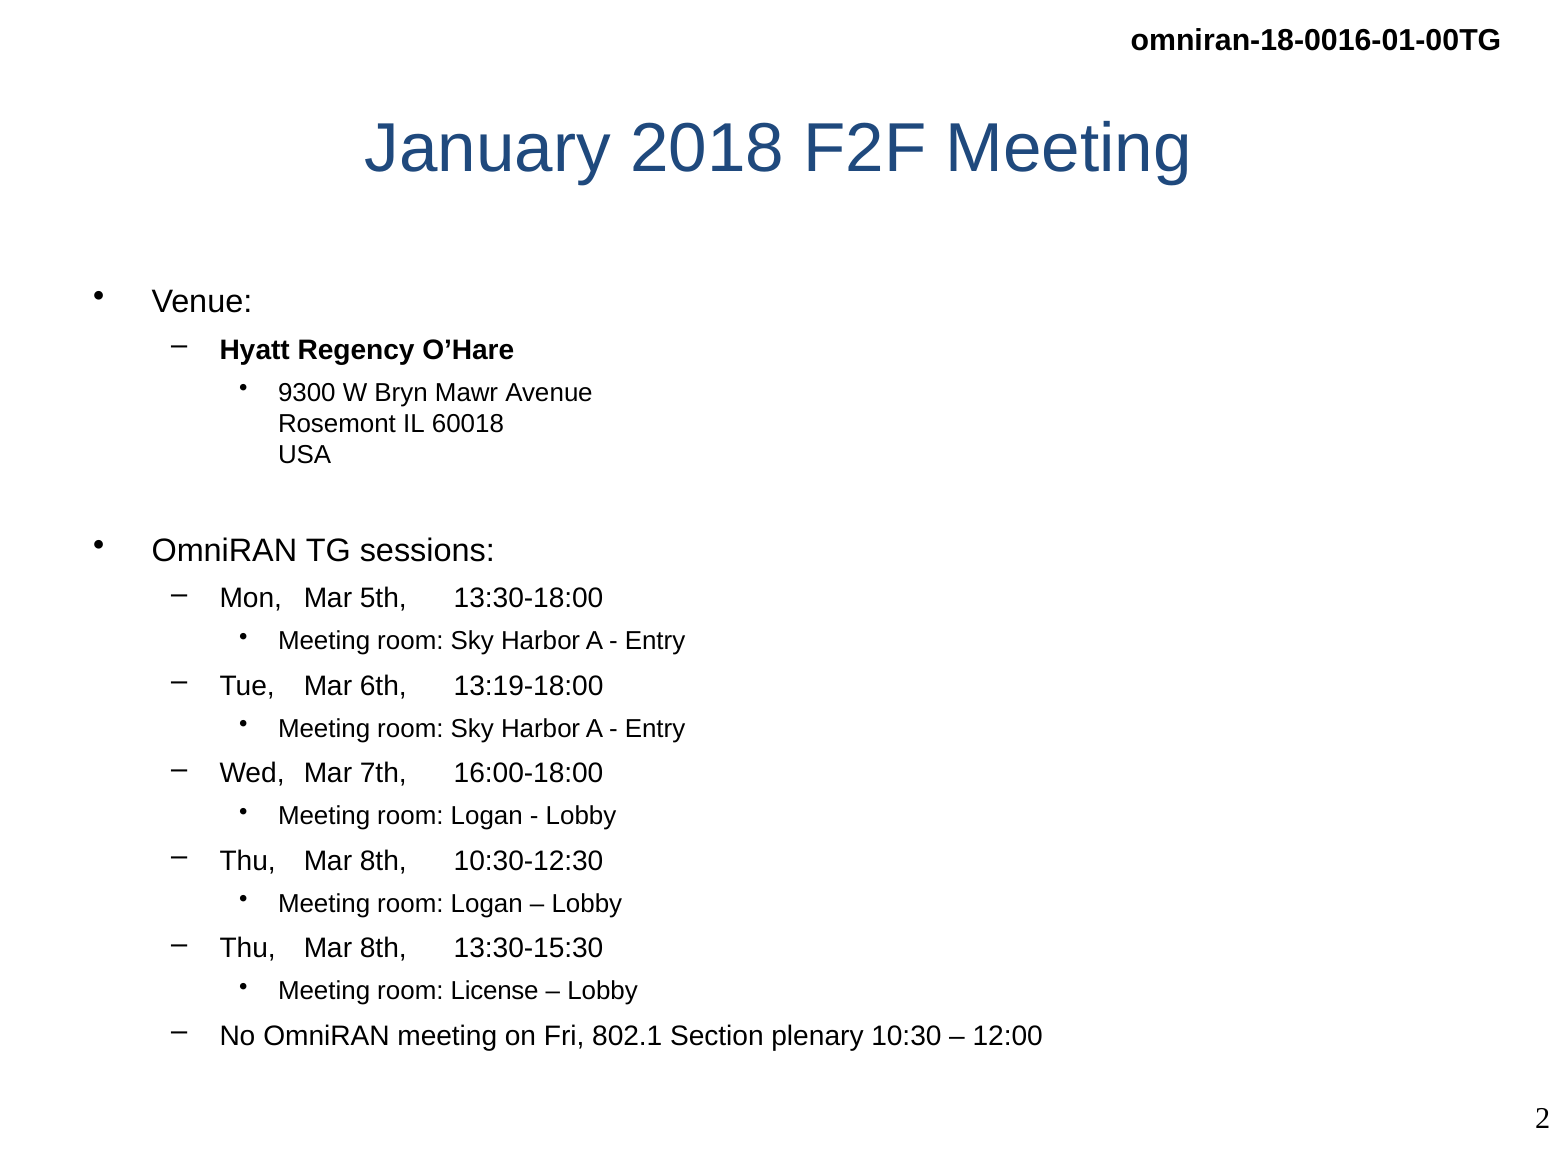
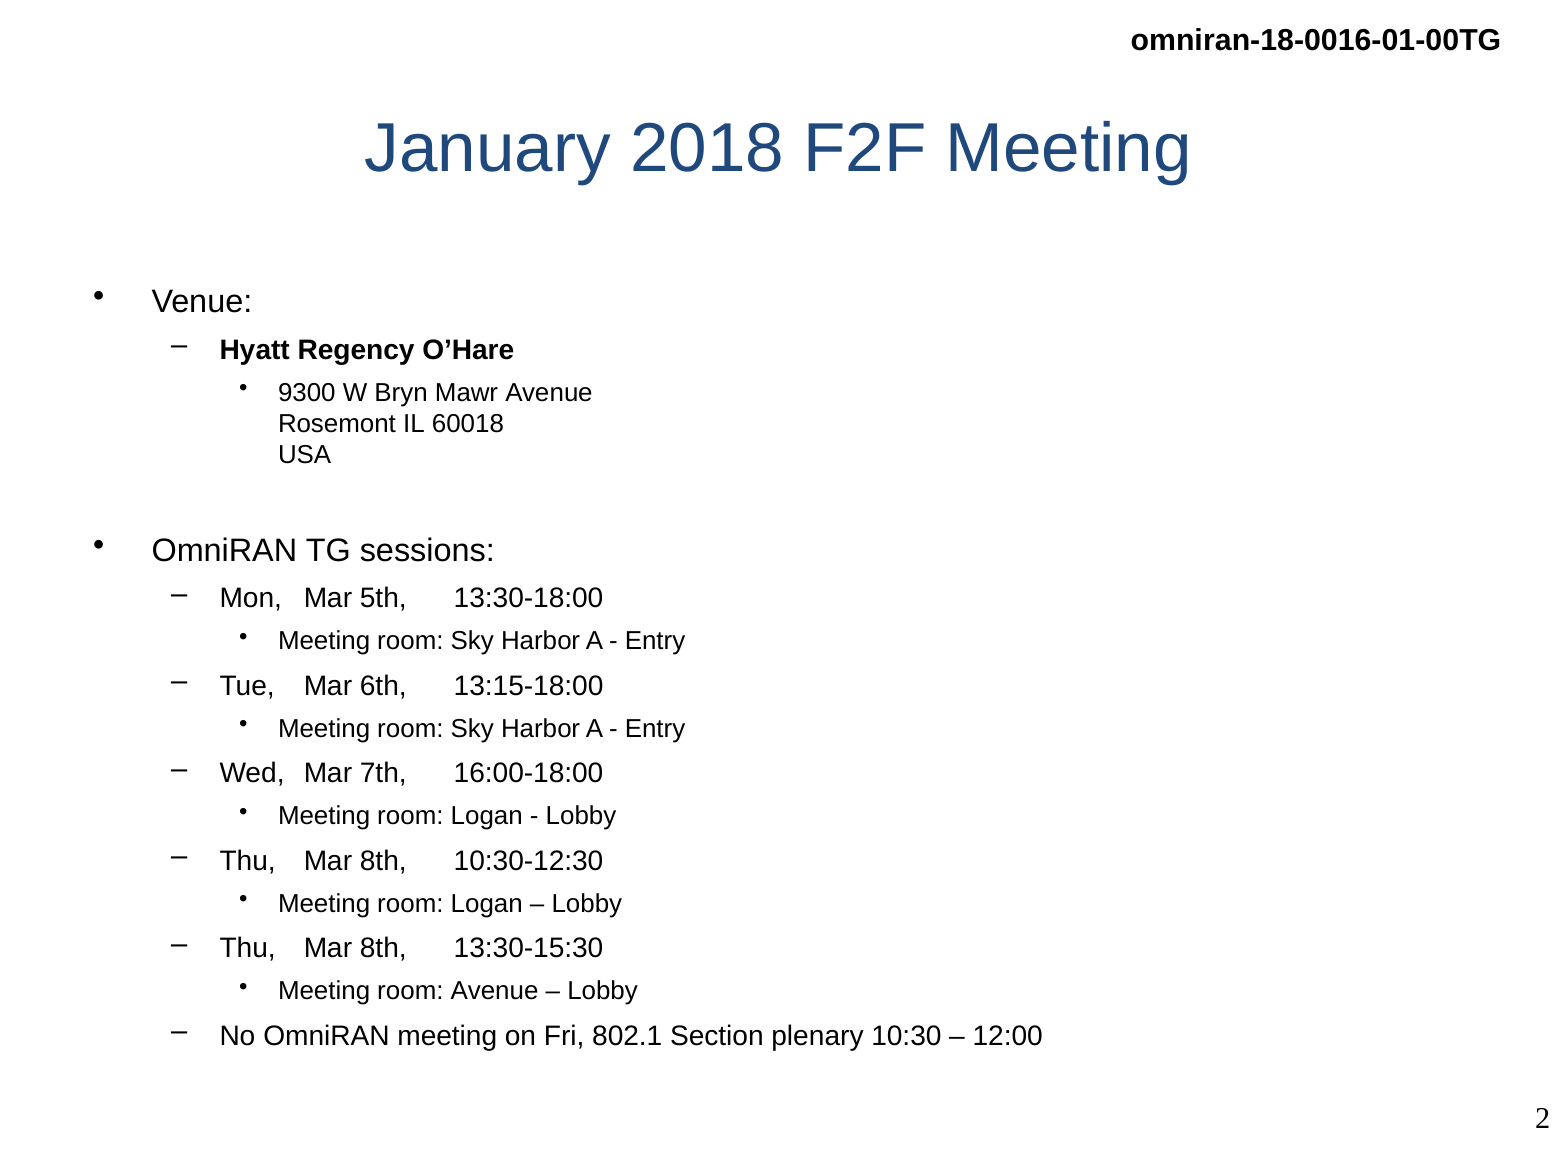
13:19-18:00: 13:19-18:00 -> 13:15-18:00
room License: License -> Avenue
